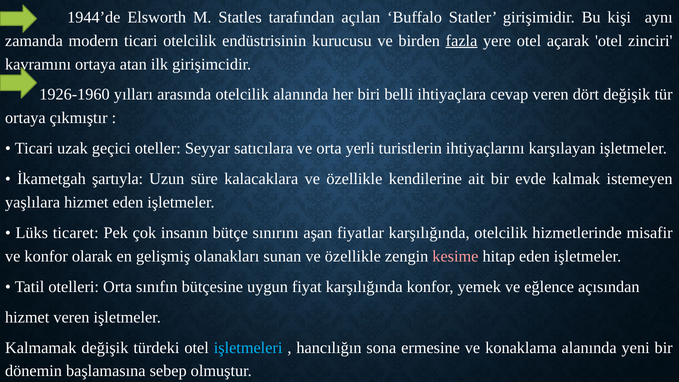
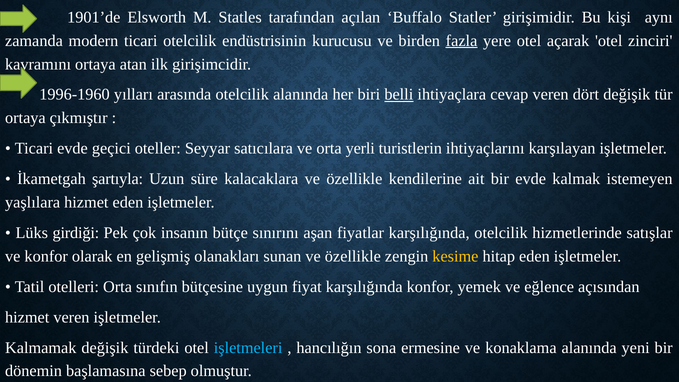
1944’de: 1944’de -> 1901’de
1926-1960: 1926-1960 -> 1996-1960
belli underline: none -> present
Ticari uzak: uzak -> evde
ticaret: ticaret -> girdiği
misafir: misafir -> satışlar
kesime colour: pink -> yellow
